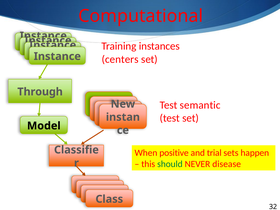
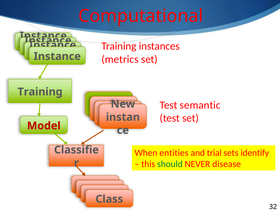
centers: centers -> metrics
Through at (40, 92): Through -> Training
Model colour: black -> red
positive: positive -> entities
happen: happen -> identify
